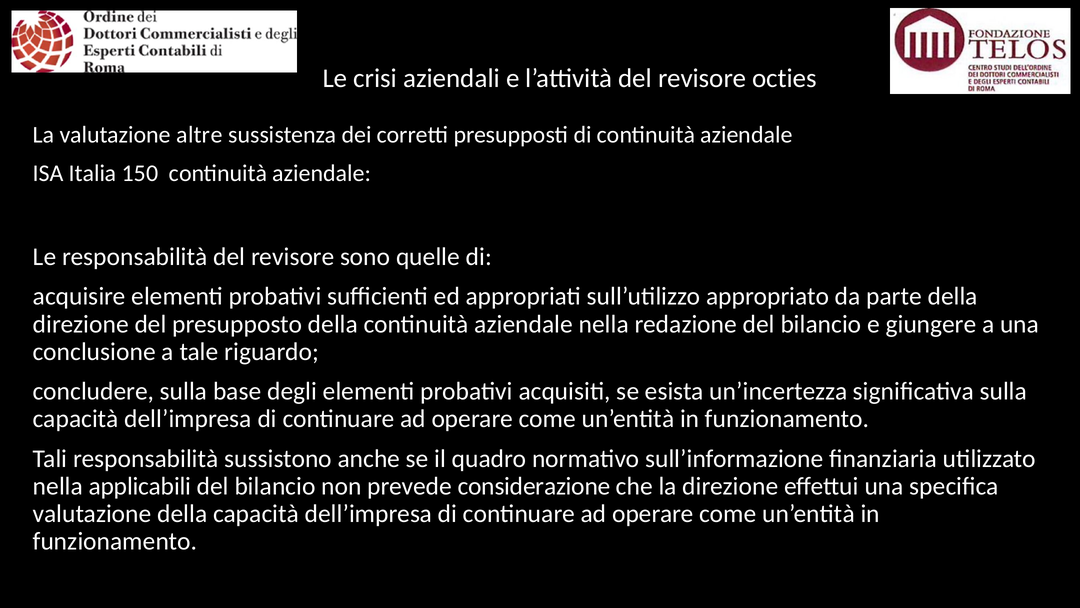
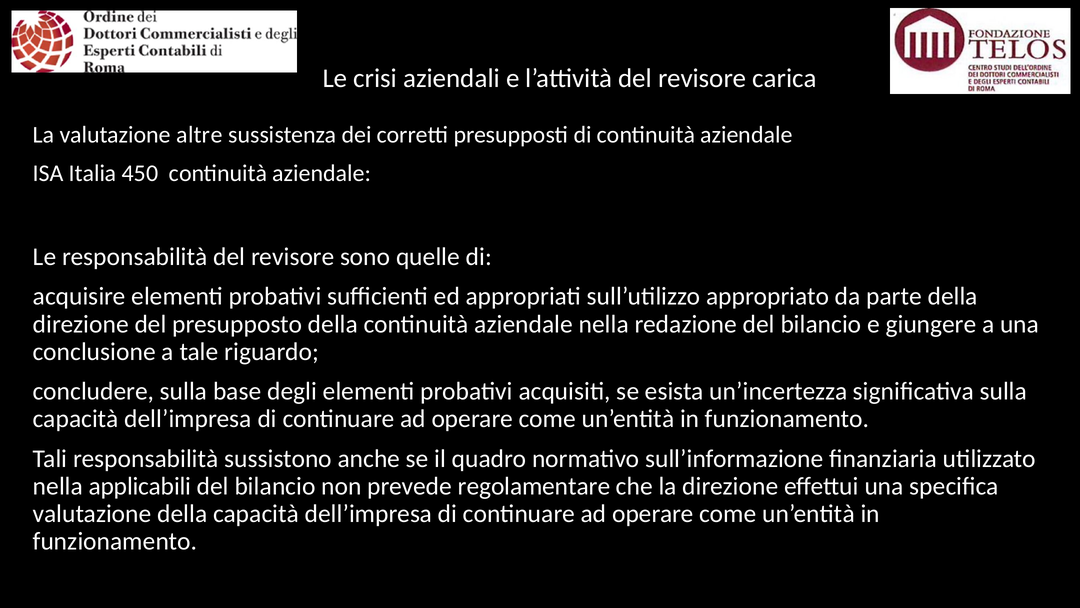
octies: octies -> carica
150: 150 -> 450
considerazione: considerazione -> regolamentare
